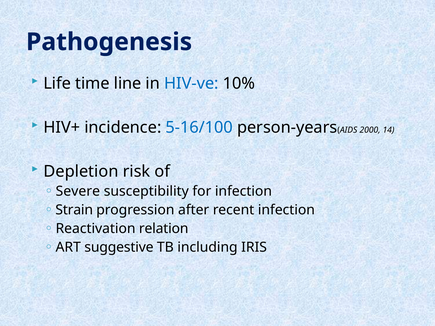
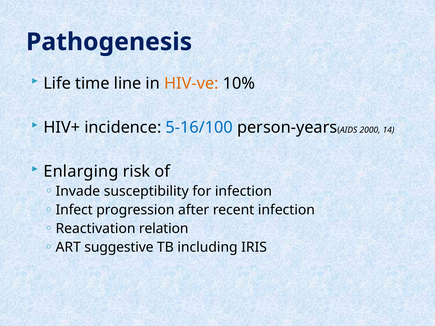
HIV-ve colour: blue -> orange
Depletion: Depletion -> Enlarging
Severe: Severe -> Invade
Strain: Strain -> Infect
